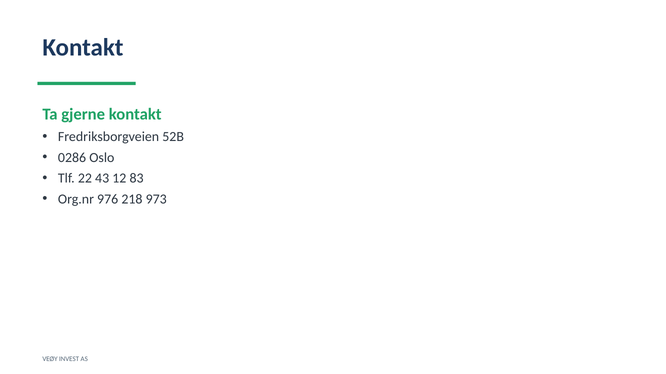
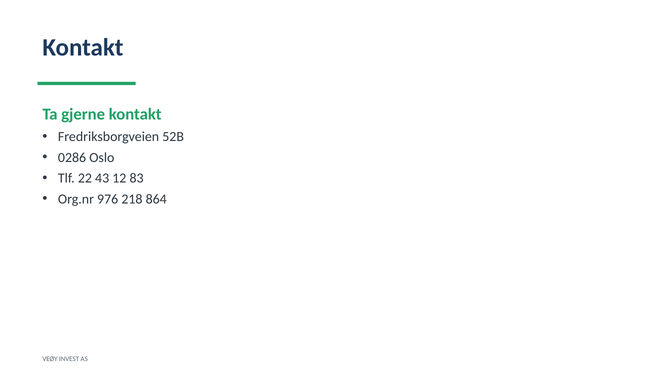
973: 973 -> 864
